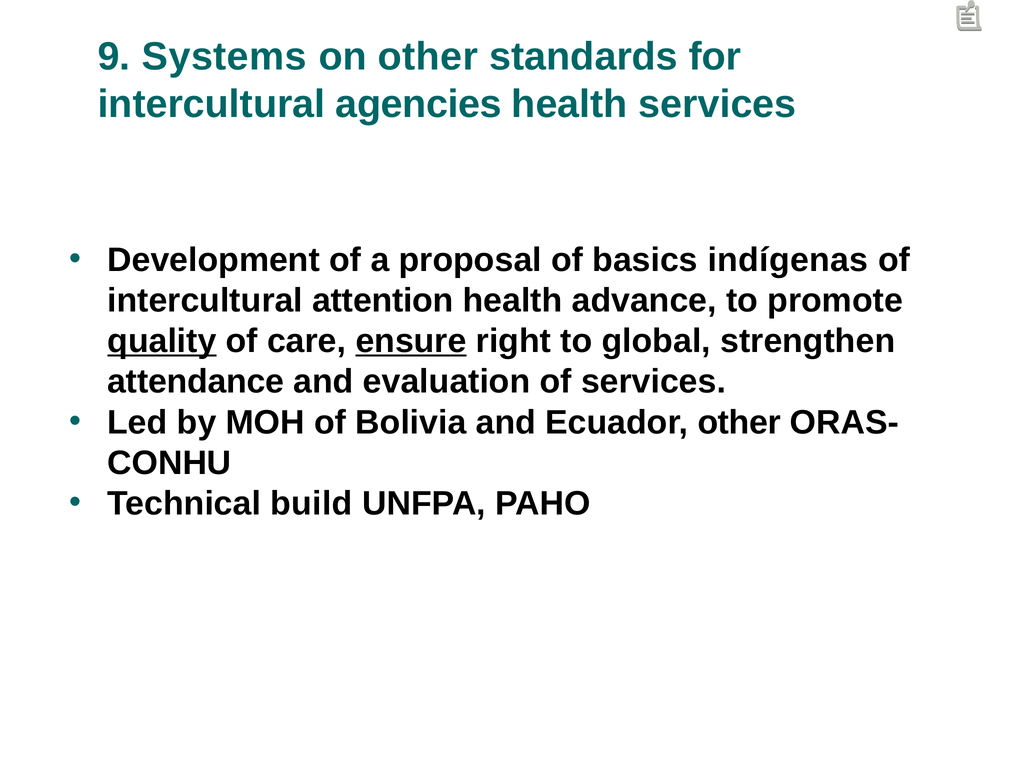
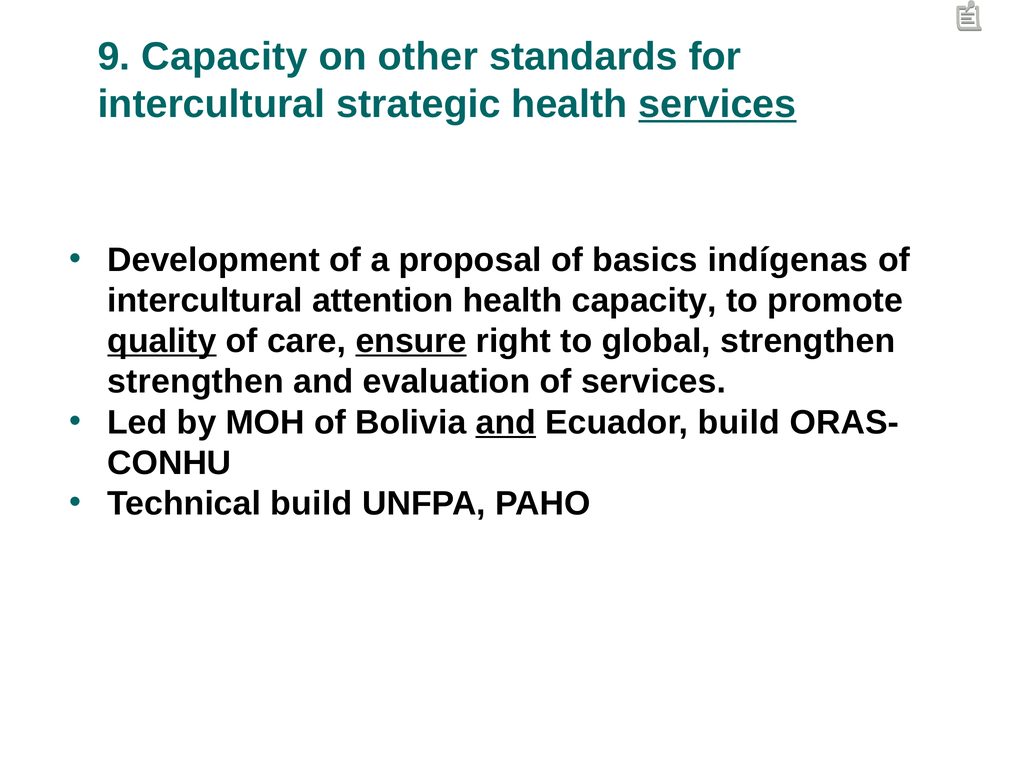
9 Systems: Systems -> Capacity
agencies: agencies -> strategic
services at (717, 104) underline: none -> present
health advance: advance -> capacity
attendance at (196, 382): attendance -> strengthen
and at (506, 422) underline: none -> present
Ecuador other: other -> build
